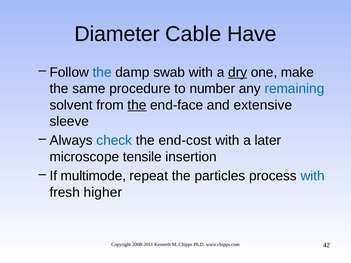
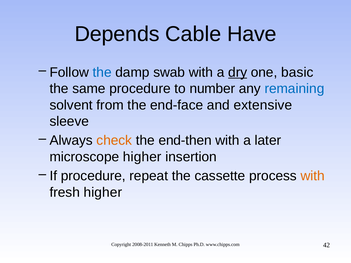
Diameter: Diameter -> Depends
make: make -> basic
the at (137, 105) underline: present -> none
check colour: blue -> orange
end-cost: end-cost -> end-then
microscope tensile: tensile -> higher
If multimode: multimode -> procedure
particles: particles -> cassette
with at (313, 176) colour: blue -> orange
